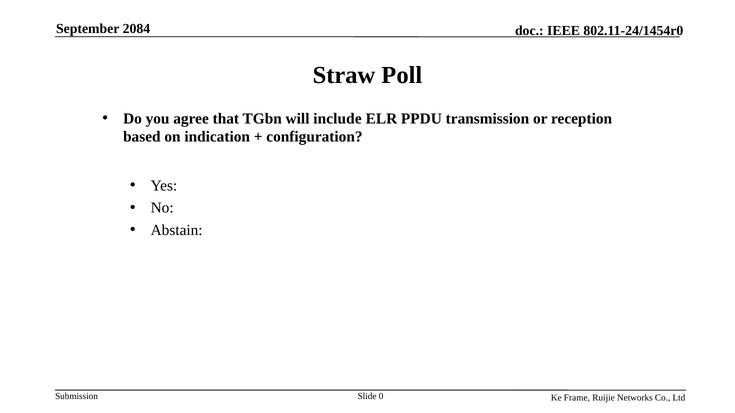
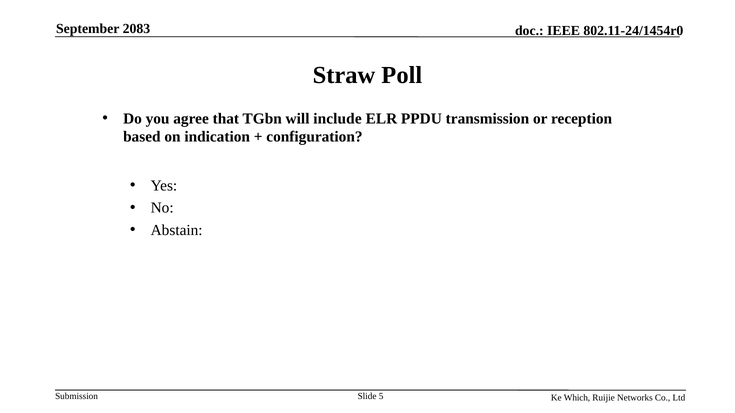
2084: 2084 -> 2083
0: 0 -> 5
Frame: Frame -> Which
